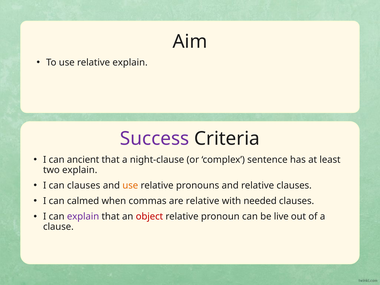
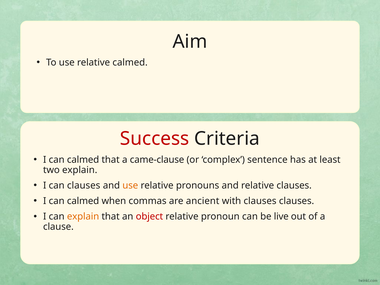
relative explain: explain -> calmed
Success colour: purple -> red
ancient at (83, 160): ancient -> calmed
night-clause: night-clause -> came-clause
are relative: relative -> ancient
with needed: needed -> clauses
explain at (83, 217) colour: purple -> orange
